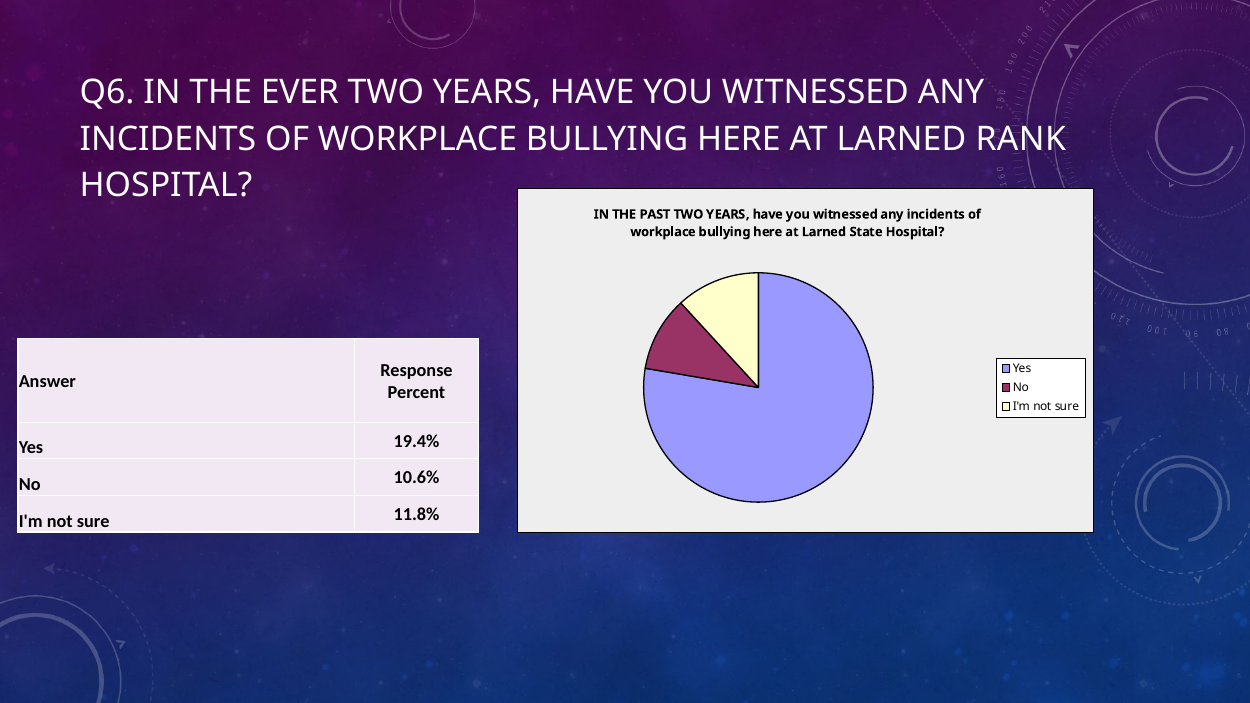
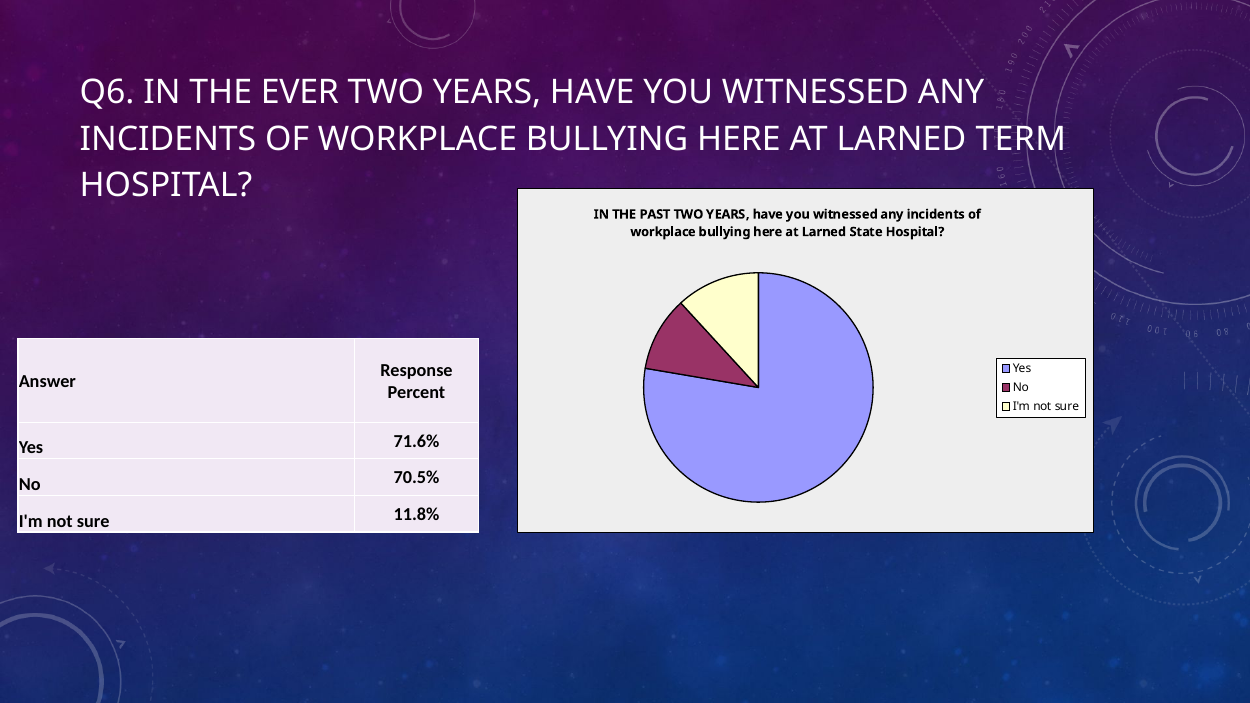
RANK: RANK -> TERM
19.4%: 19.4% -> 71.6%
10.6%: 10.6% -> 70.5%
